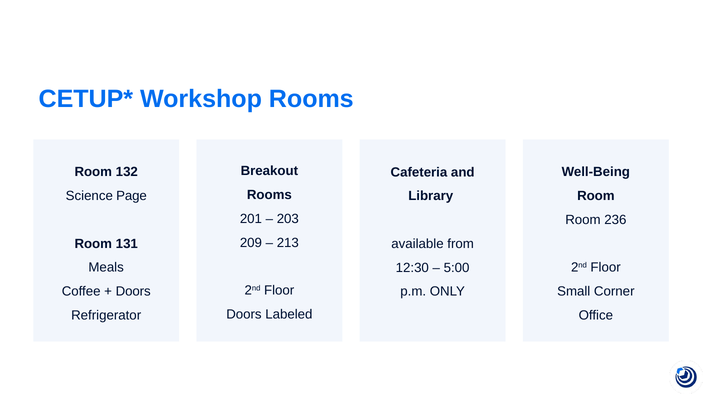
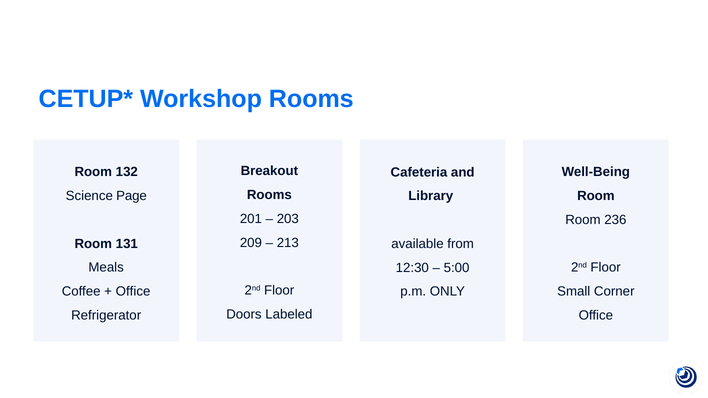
Doors at (133, 292): Doors -> Office
